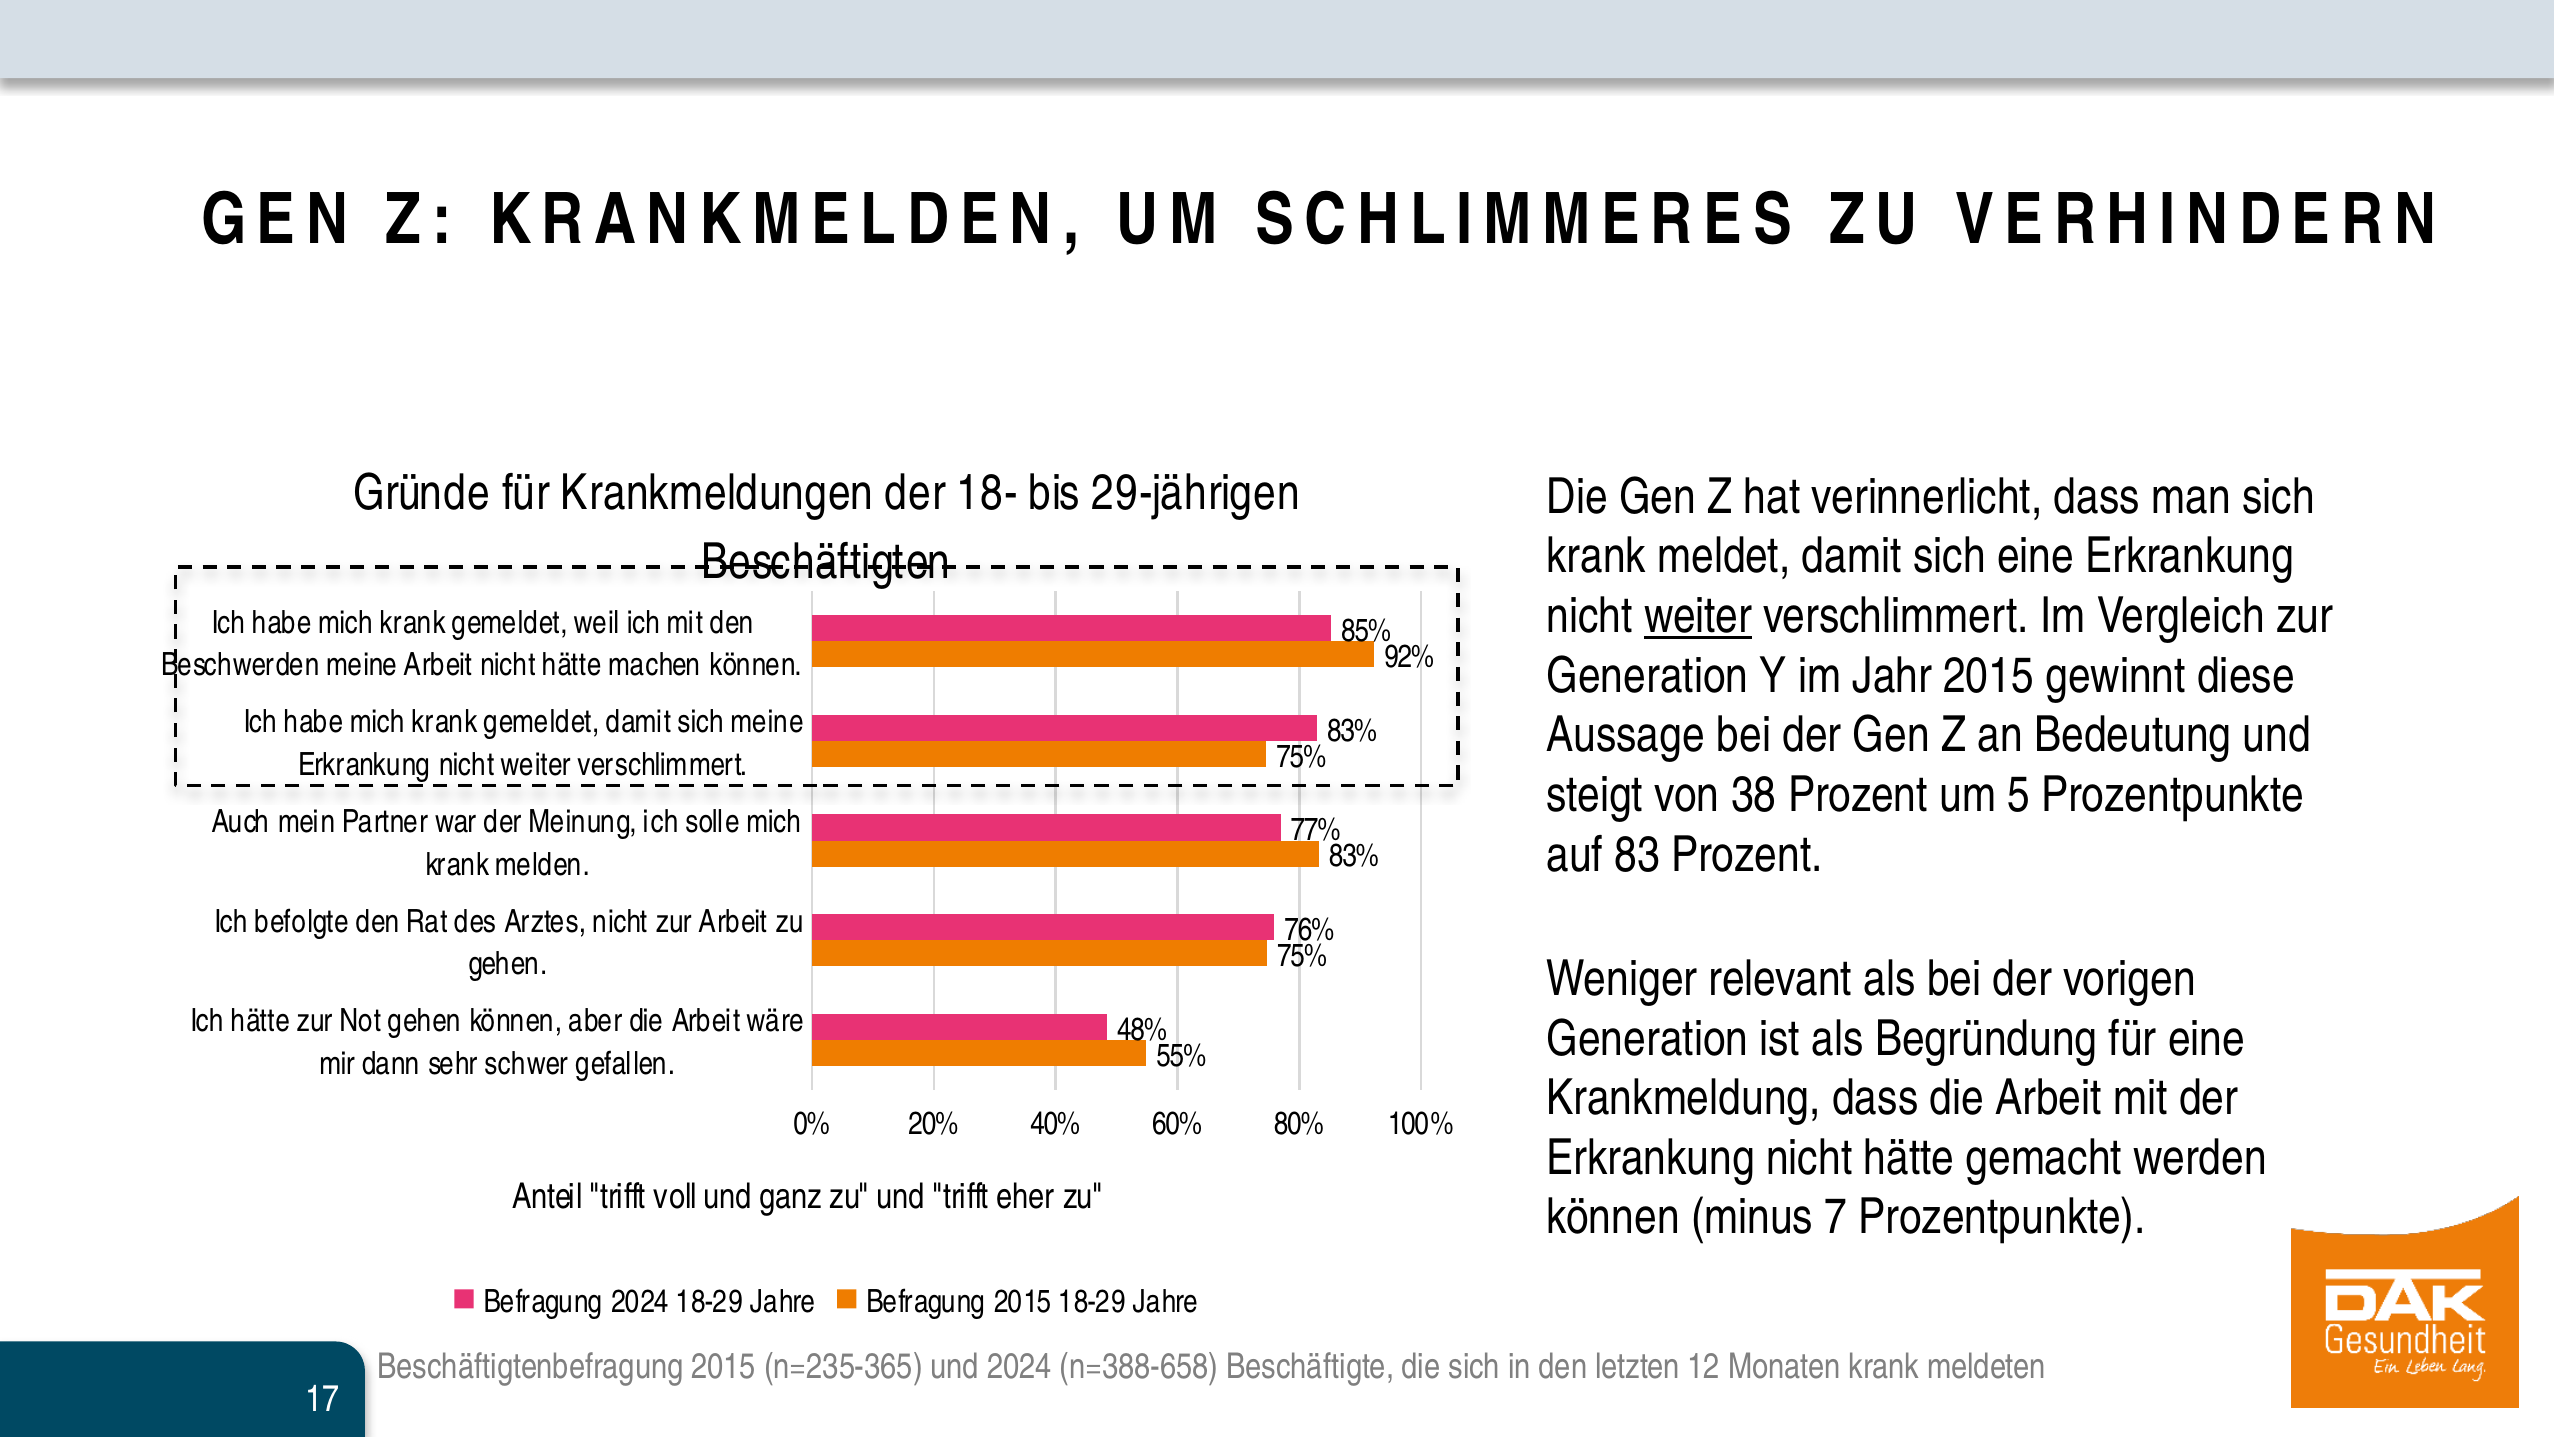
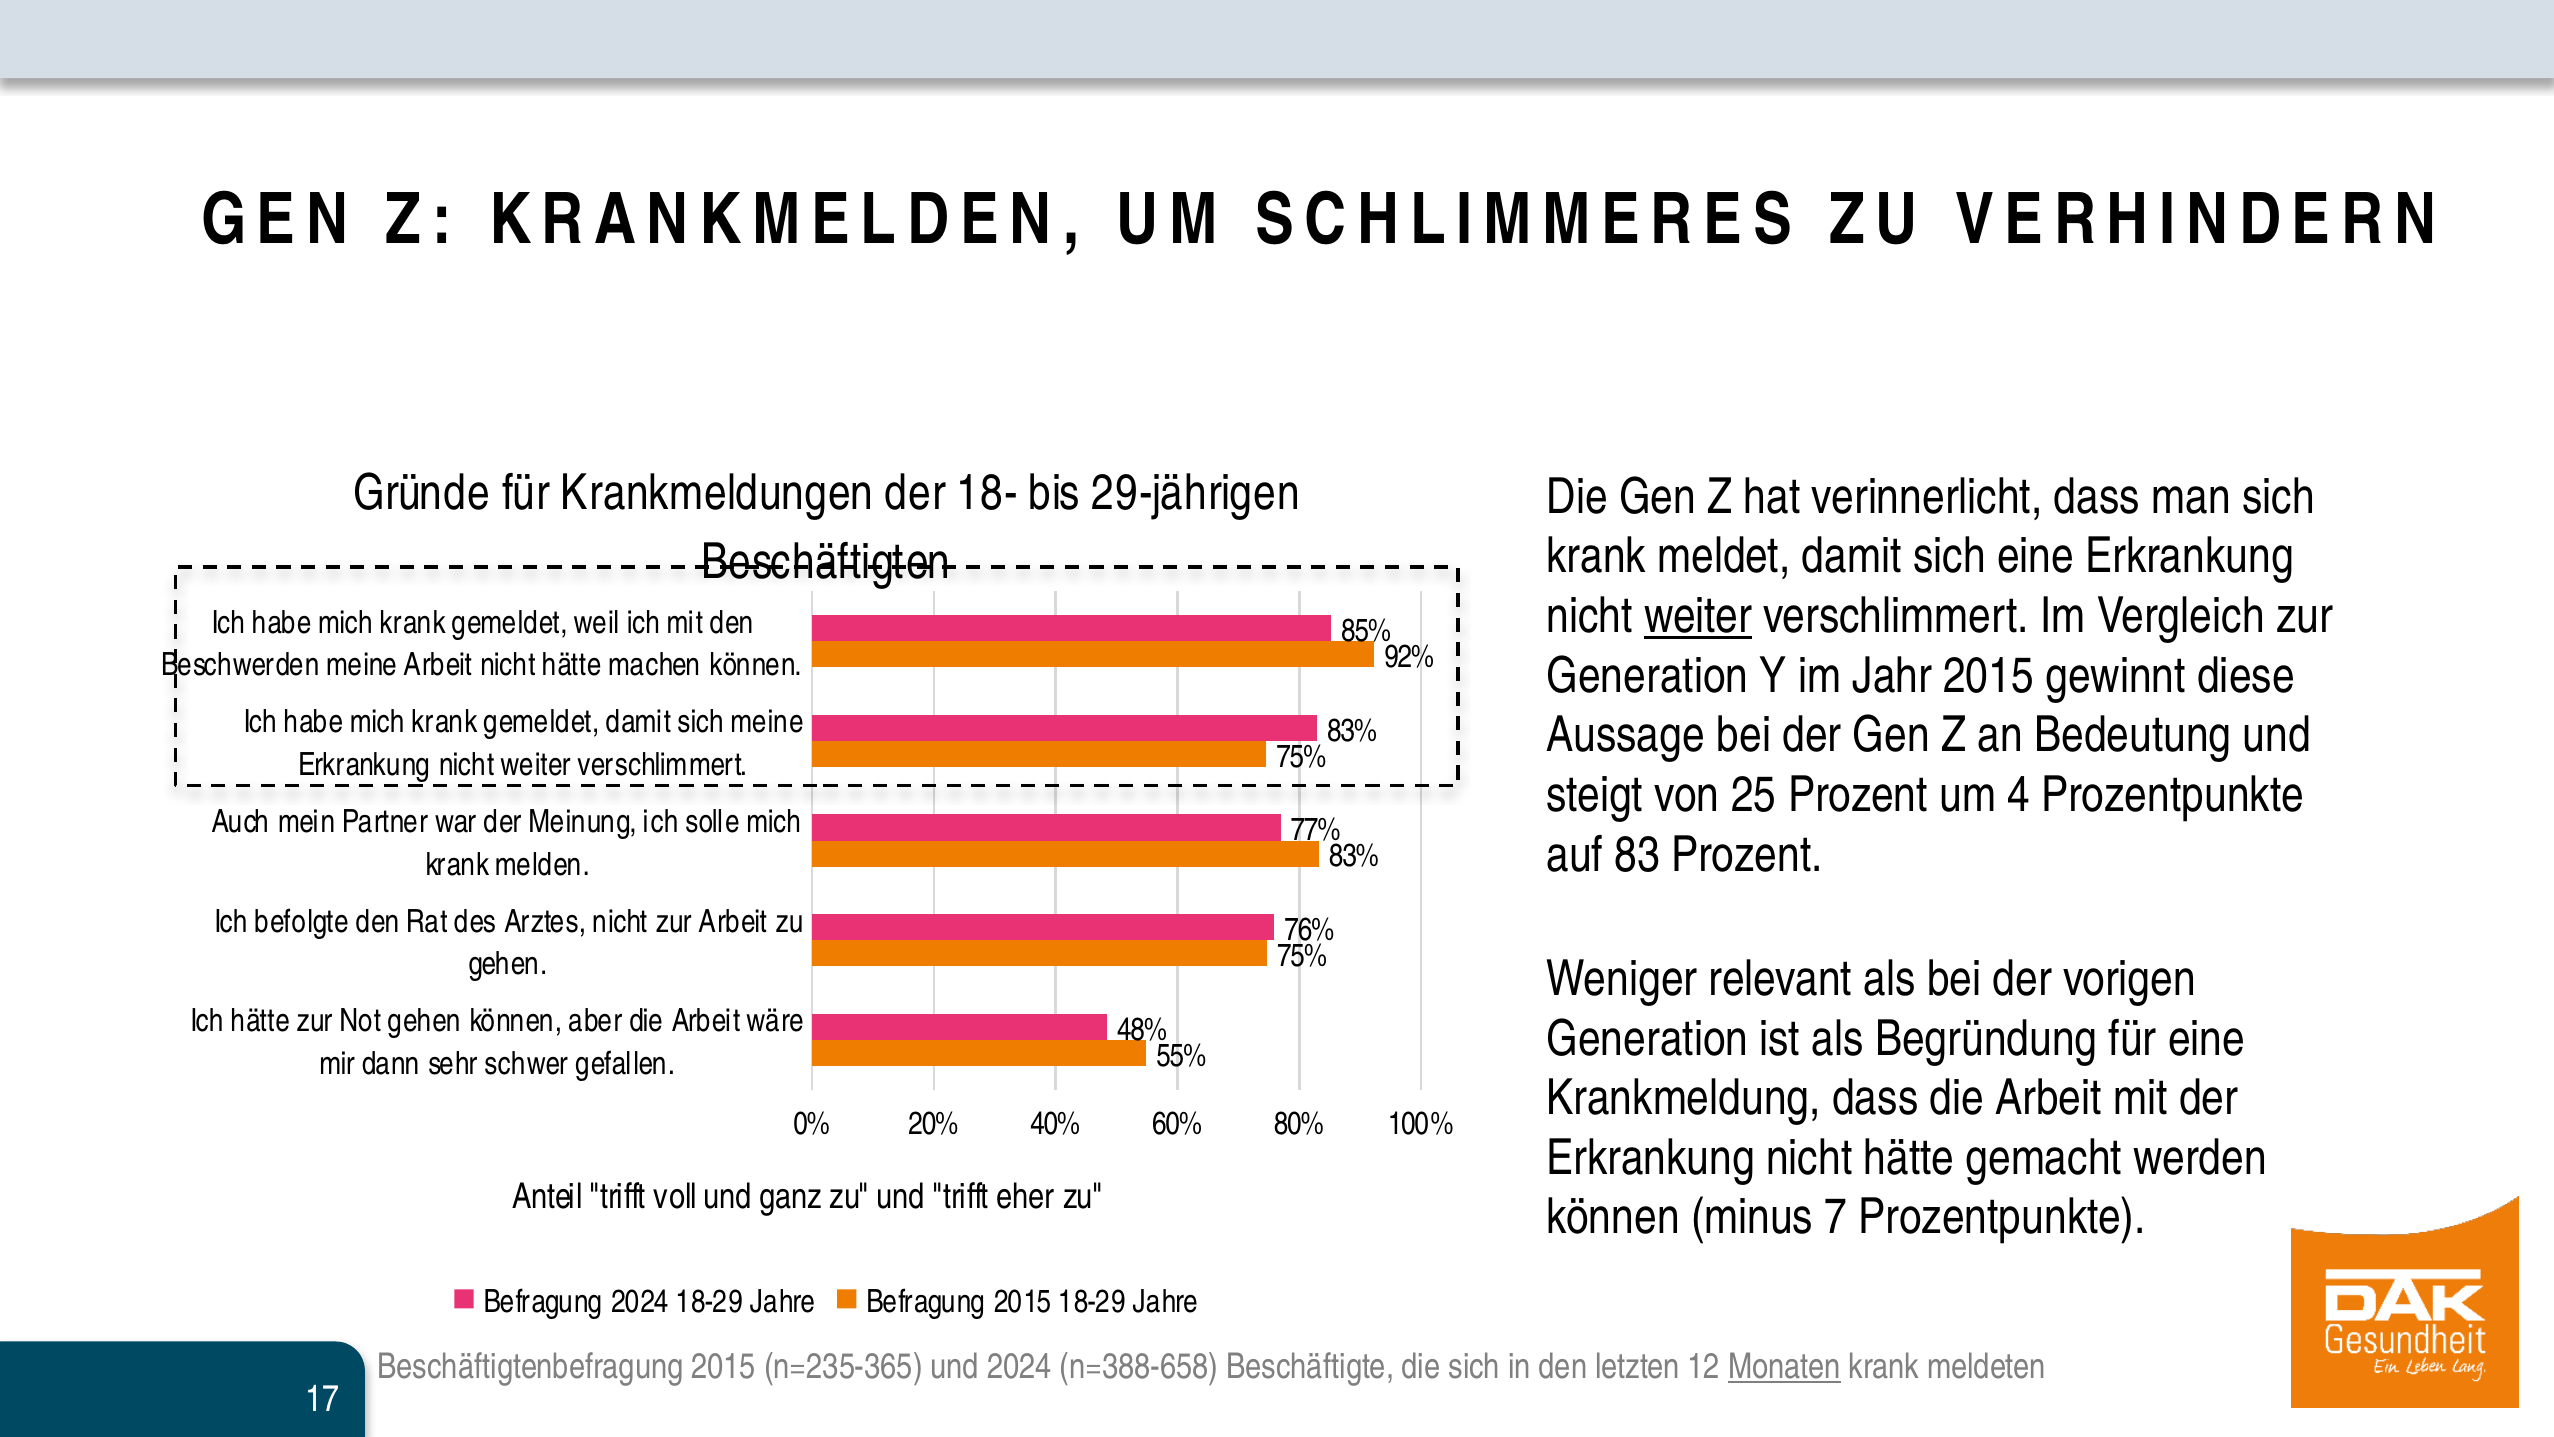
38: 38 -> 25
5: 5 -> 4
Monaten underline: none -> present
